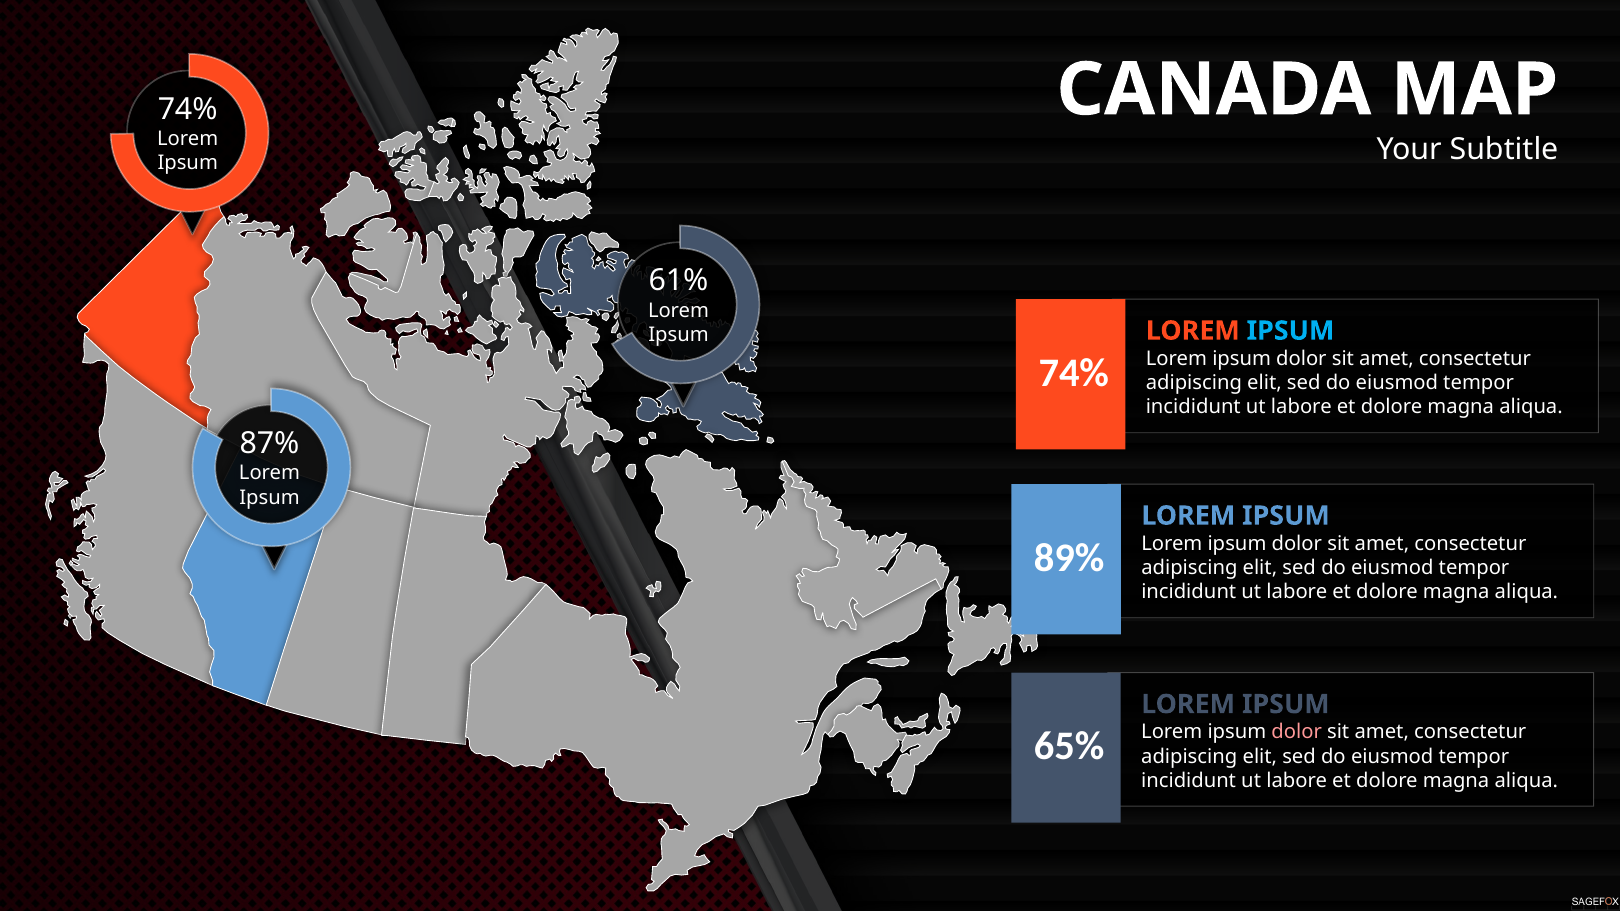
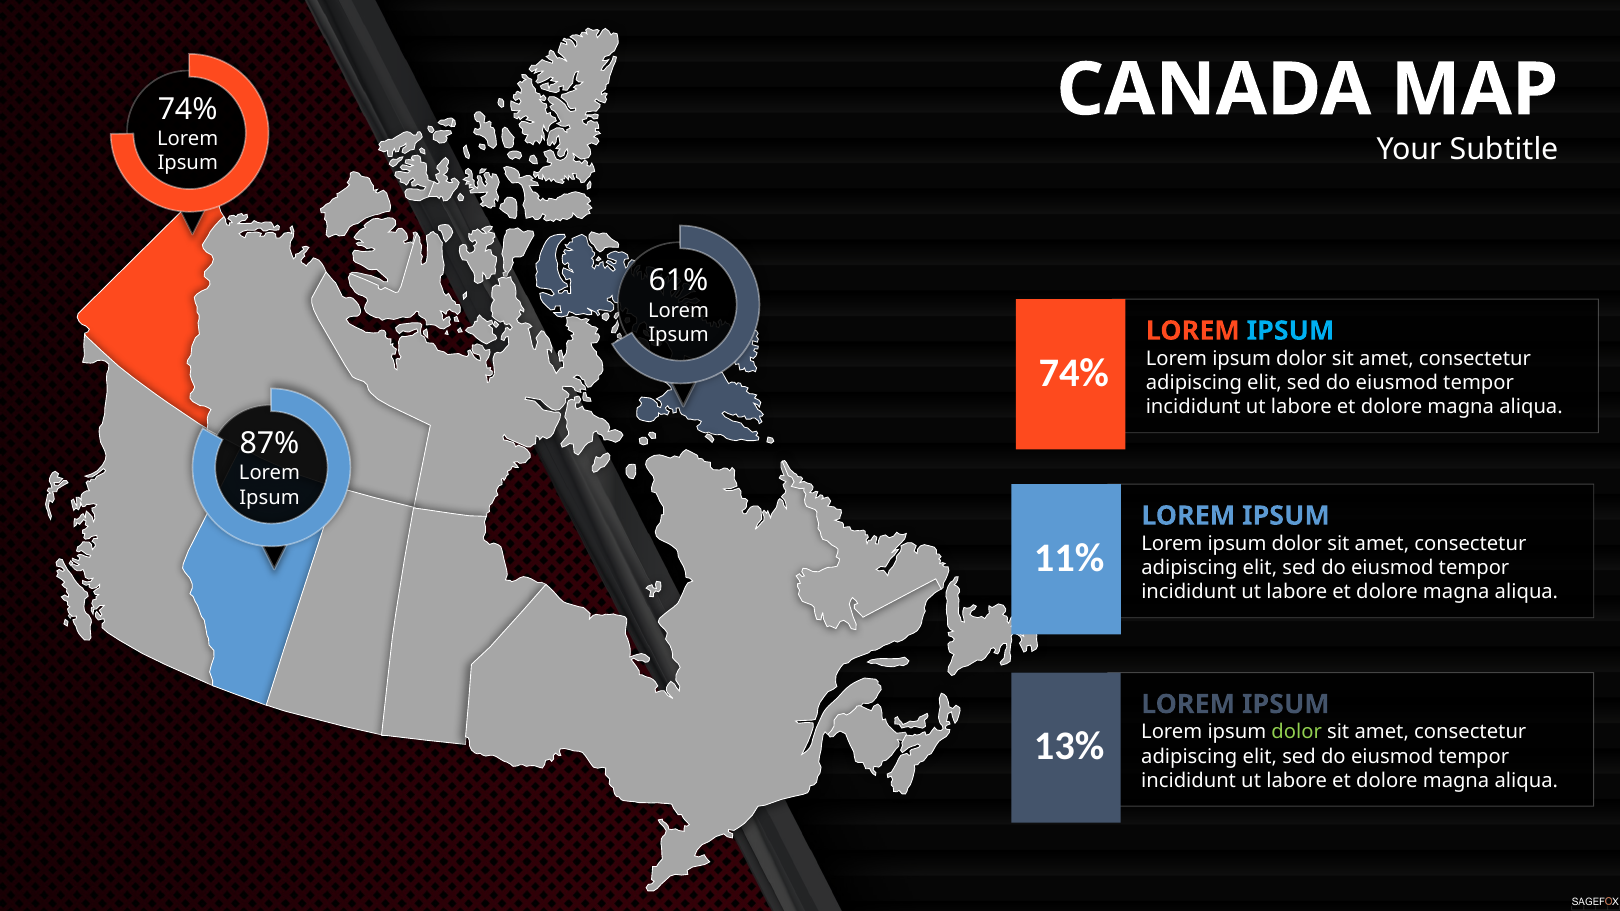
89%: 89% -> 11%
dolor at (1297, 732) colour: pink -> light green
65%: 65% -> 13%
